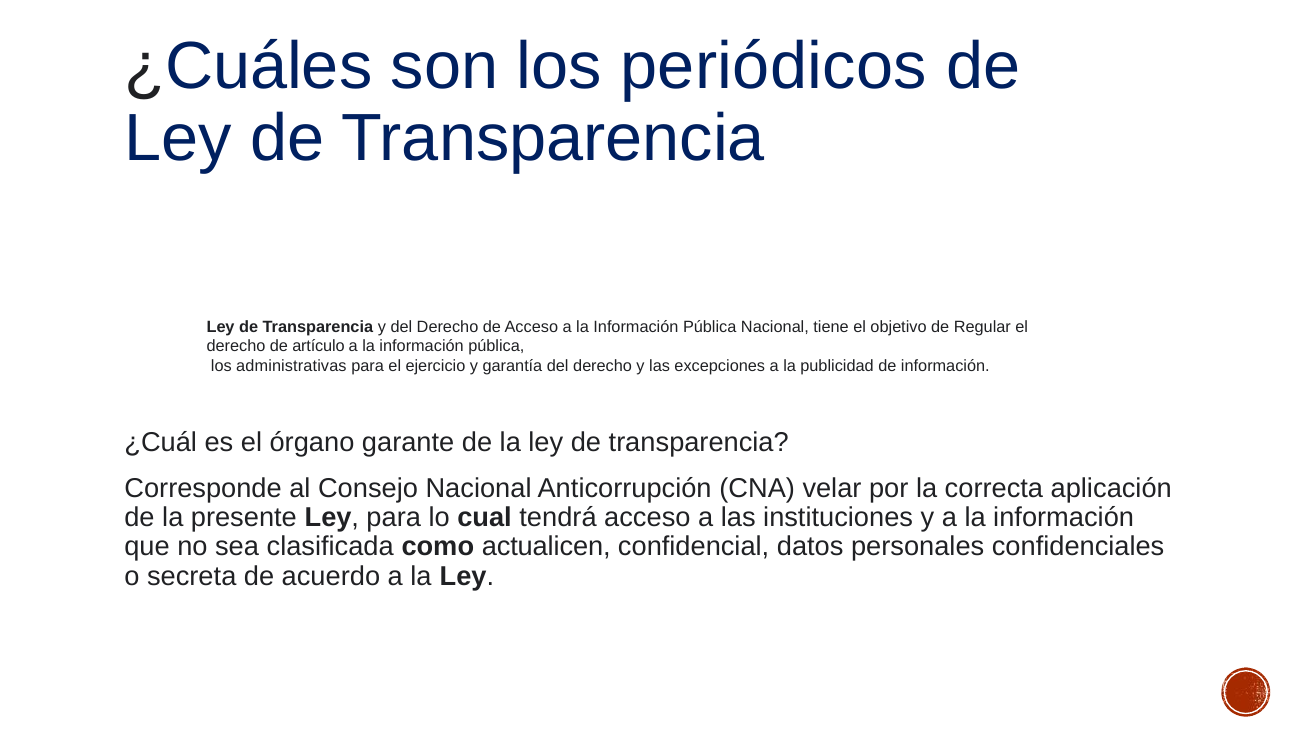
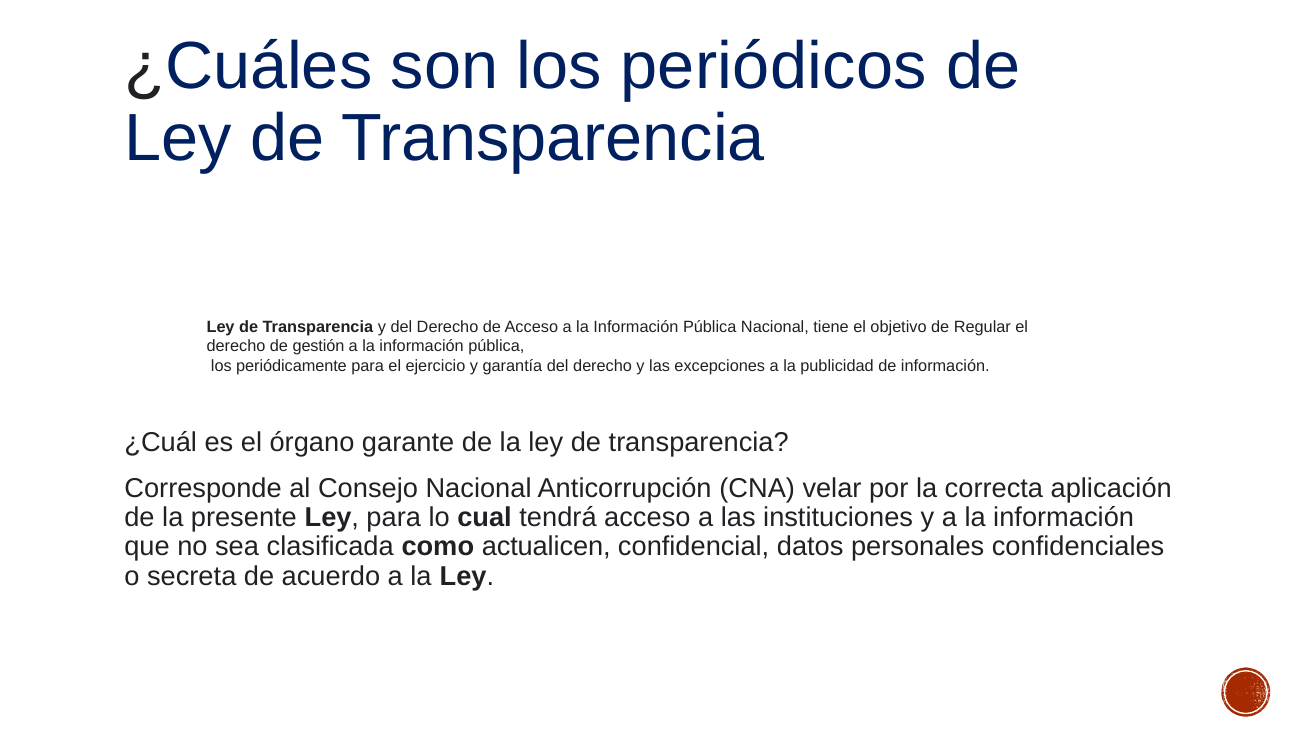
artículo: artículo -> gestión
administrativas: administrativas -> periódicamente
